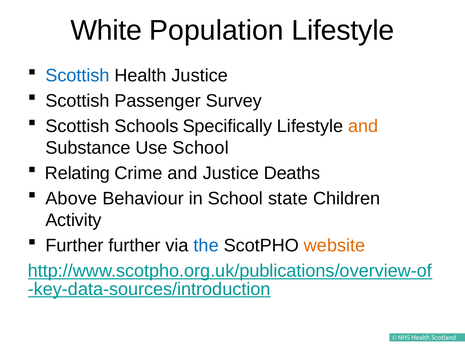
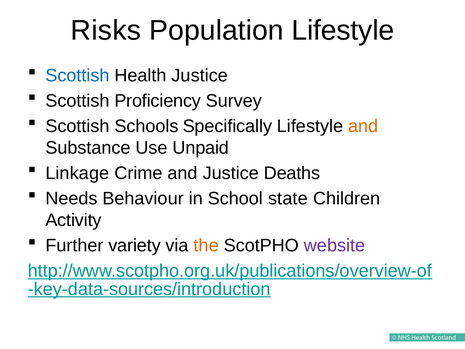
White: White -> Risks
Passenger: Passenger -> Proficiency
Use School: School -> Unpaid
Relating: Relating -> Linkage
Above: Above -> Needs
Further further: further -> variety
the colour: blue -> orange
website colour: orange -> purple
